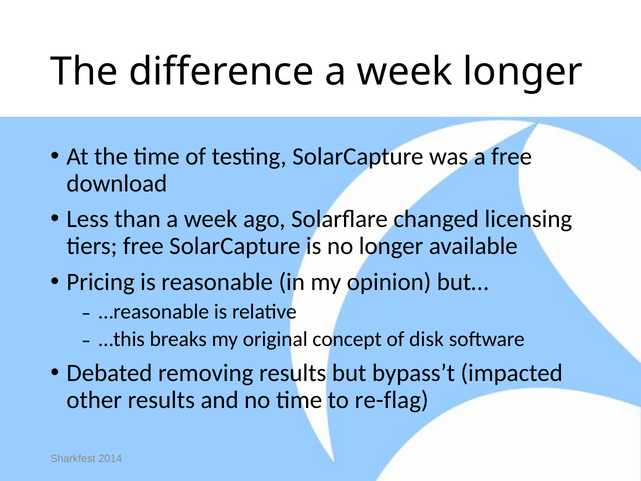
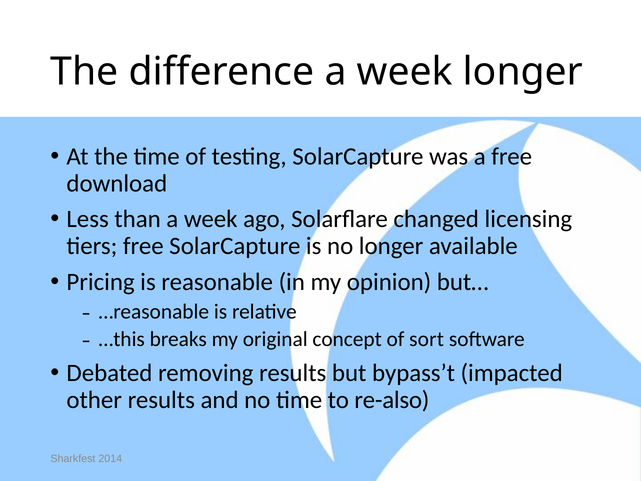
disk: disk -> sort
re-flag: re-flag -> re-also
